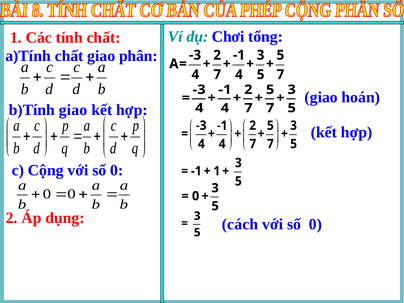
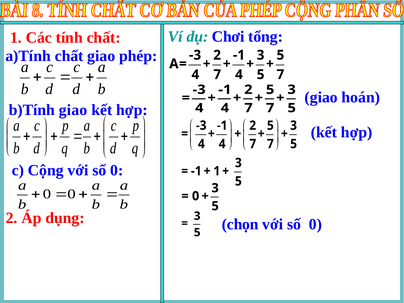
phân: phân -> phép
cách: cách -> chọn
